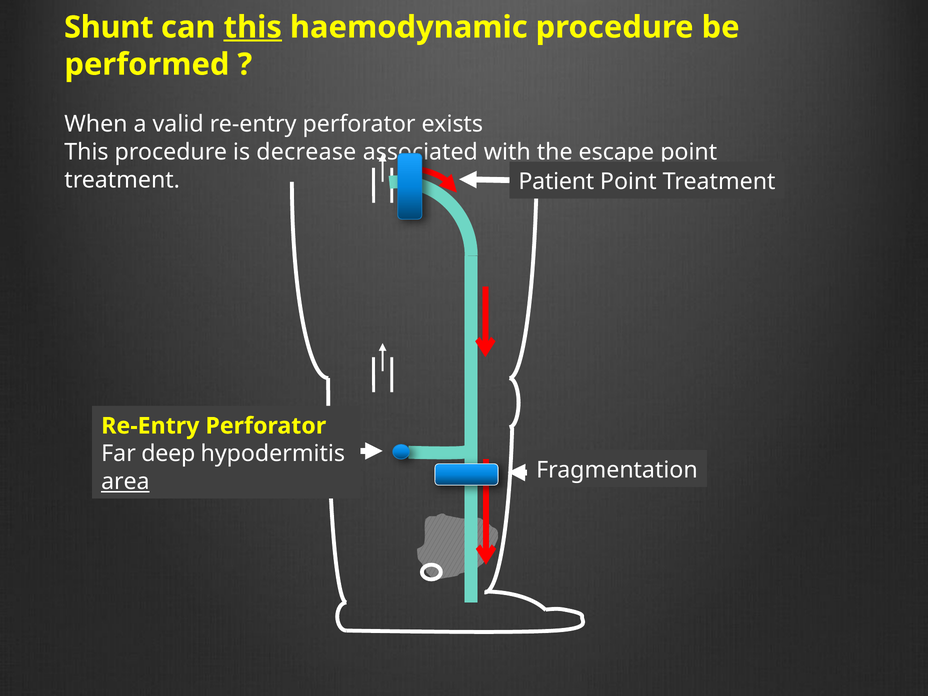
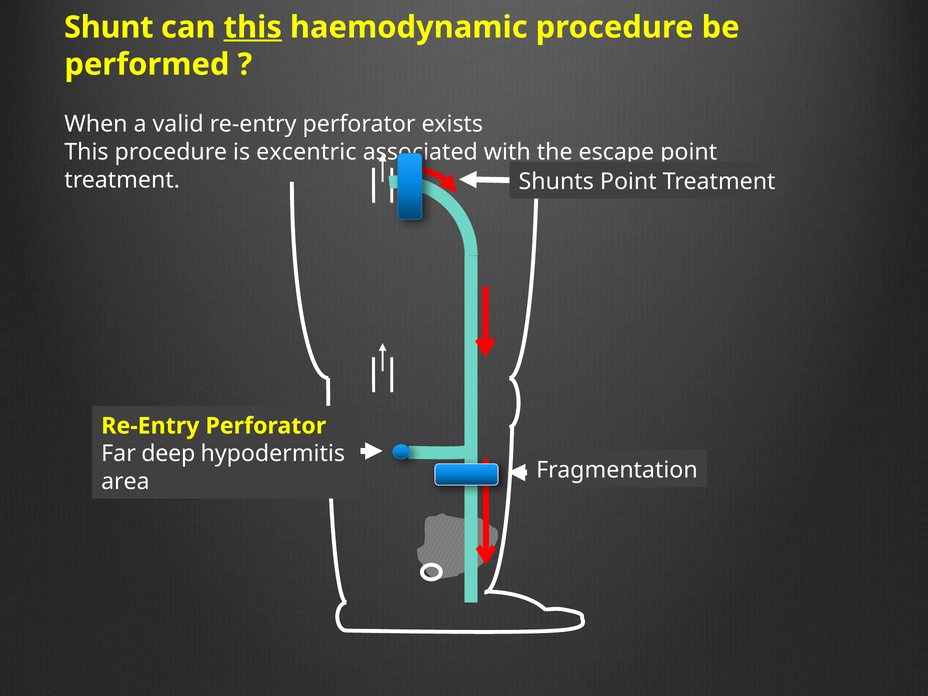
decrease: decrease -> excentric
Patient: Patient -> Shunts
area underline: present -> none
